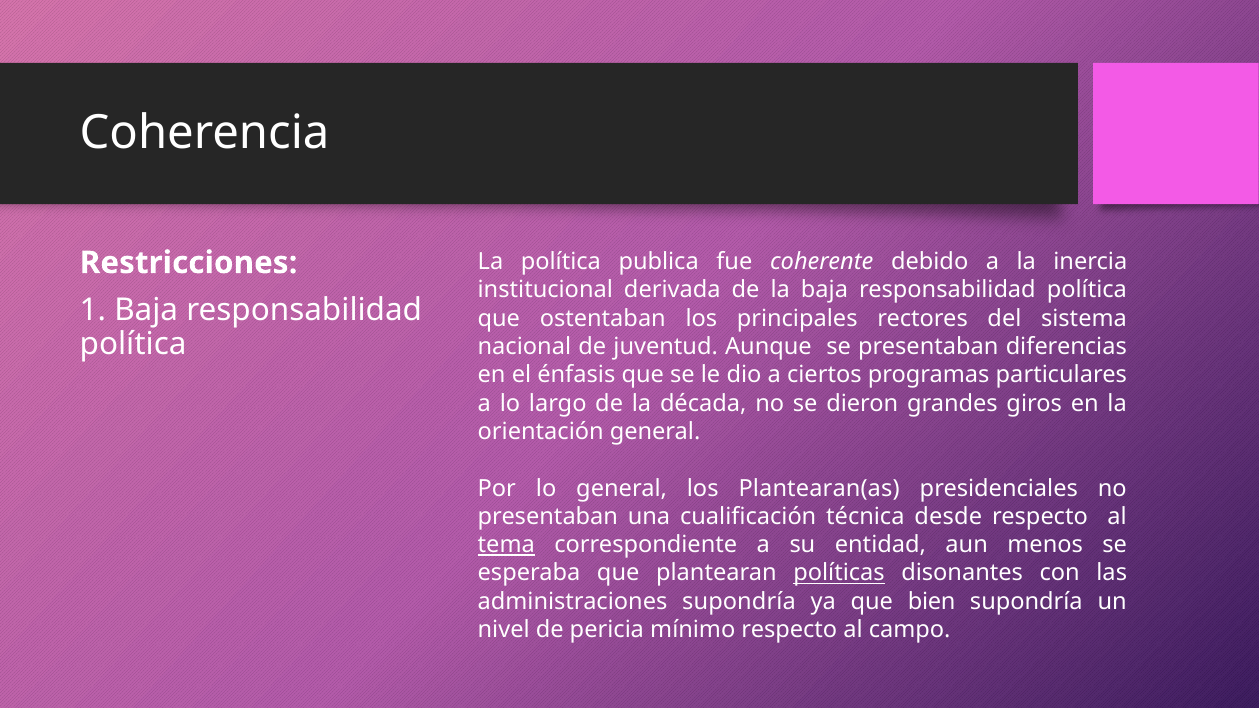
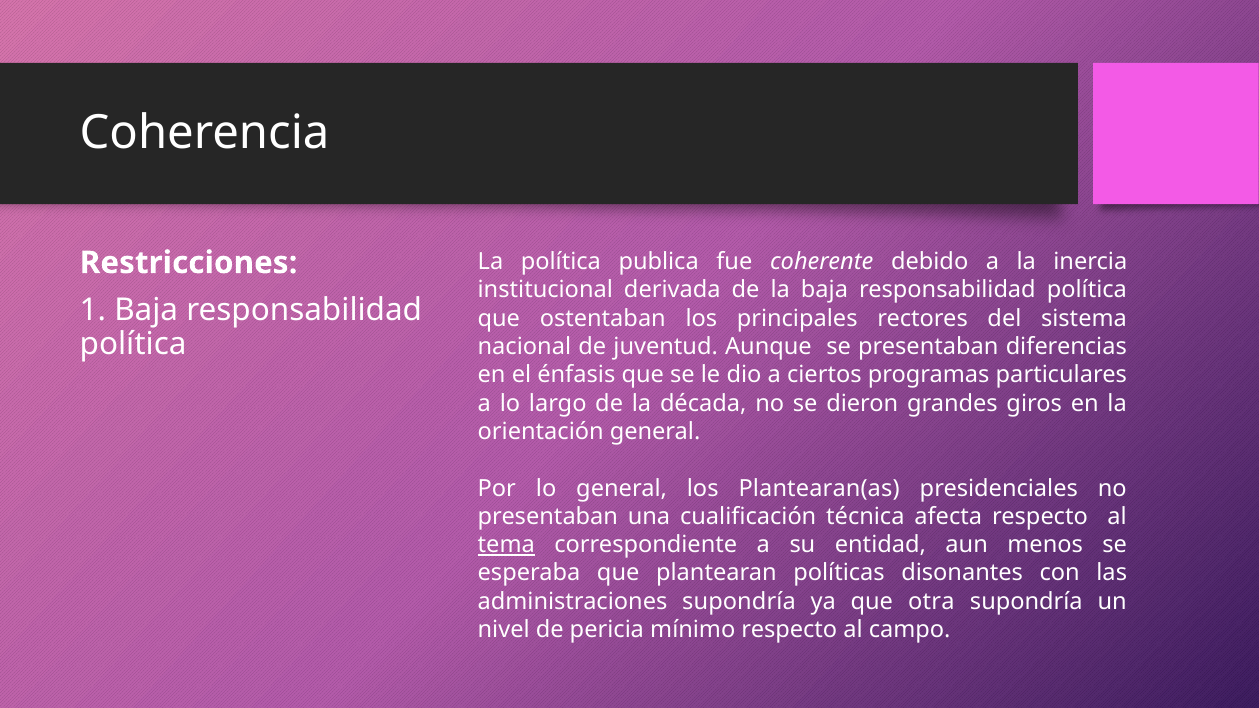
desde: desde -> afecta
políticas underline: present -> none
bien: bien -> otra
